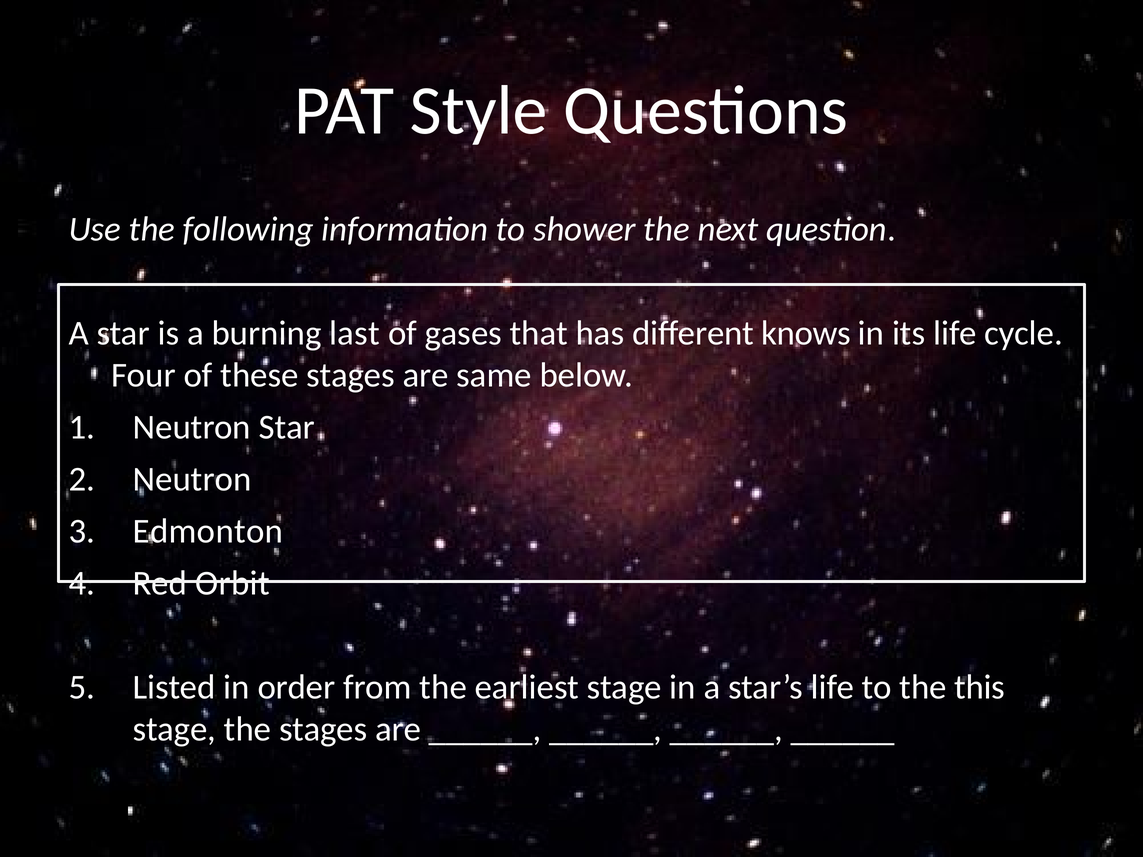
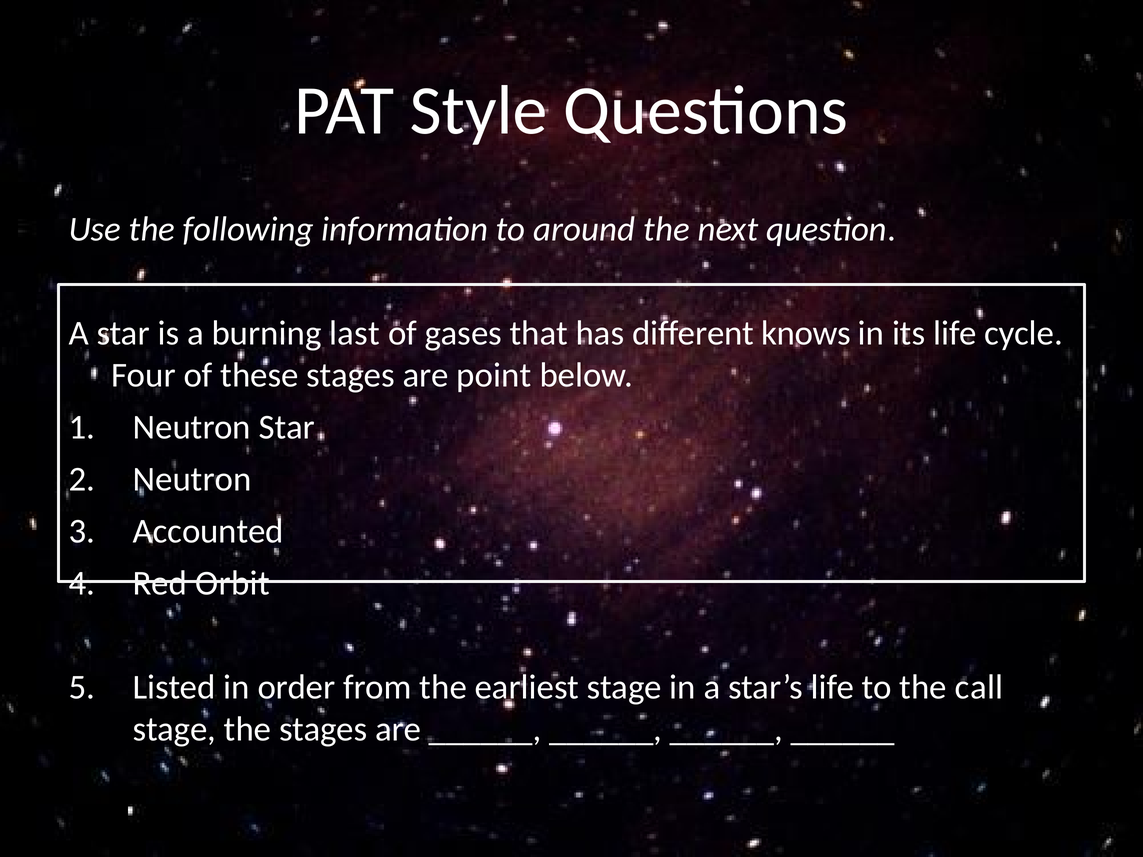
shower: shower -> around
same: same -> point
Edmonton: Edmonton -> Accounted
this: this -> call
